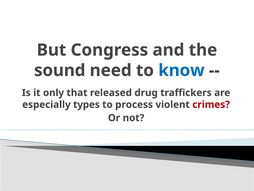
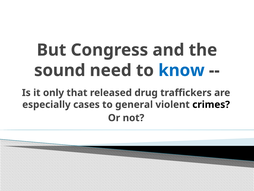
types: types -> cases
process: process -> general
crimes colour: red -> black
